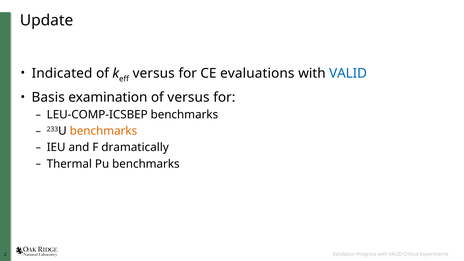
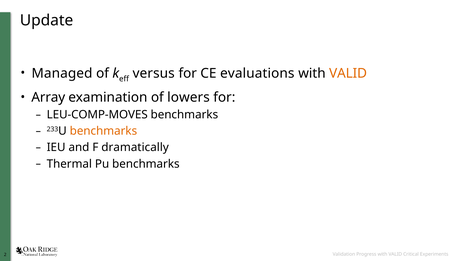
Indicated: Indicated -> Managed
VALID at (348, 74) colour: blue -> orange
Basis: Basis -> Array
of versus: versus -> lowers
LEU-COMP-ICSBEP: LEU-COMP-ICSBEP -> LEU-COMP-MOVES
